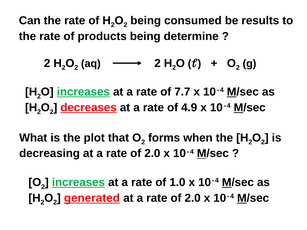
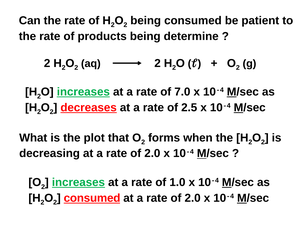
results: results -> patient
7.7: 7.7 -> 7.0
4.9: 4.9 -> 2.5
generated at (92, 198): generated -> consumed
